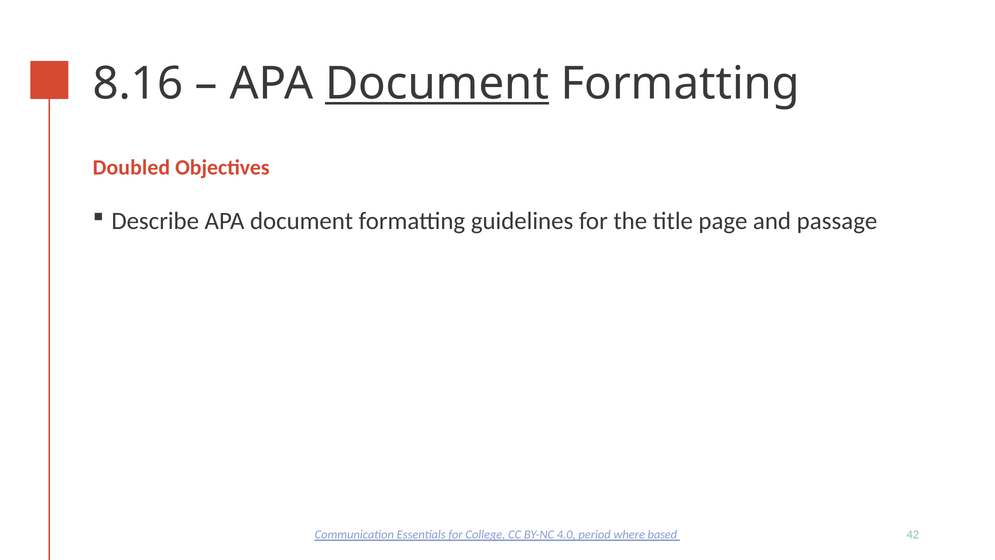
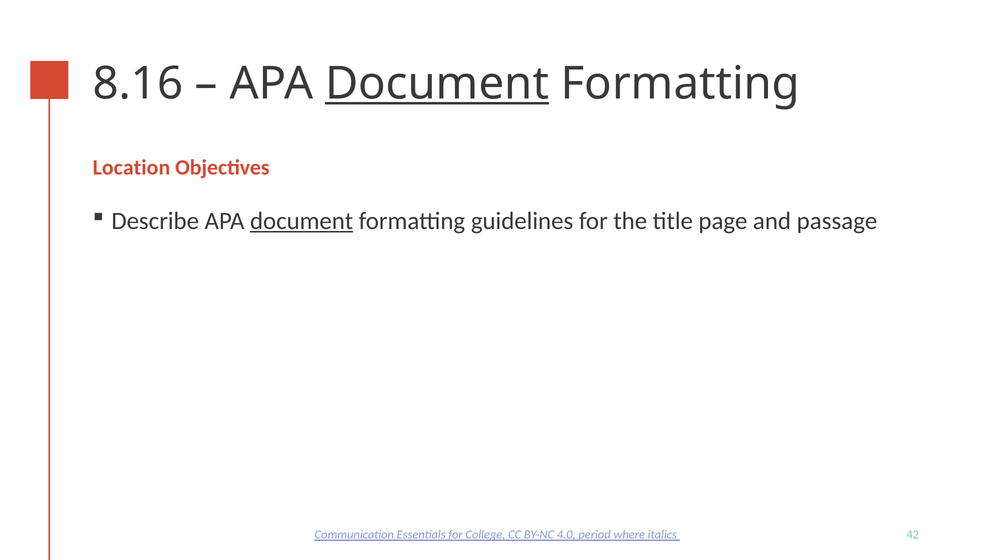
Doubled: Doubled -> Location
document at (302, 221) underline: none -> present
based: based -> italics
